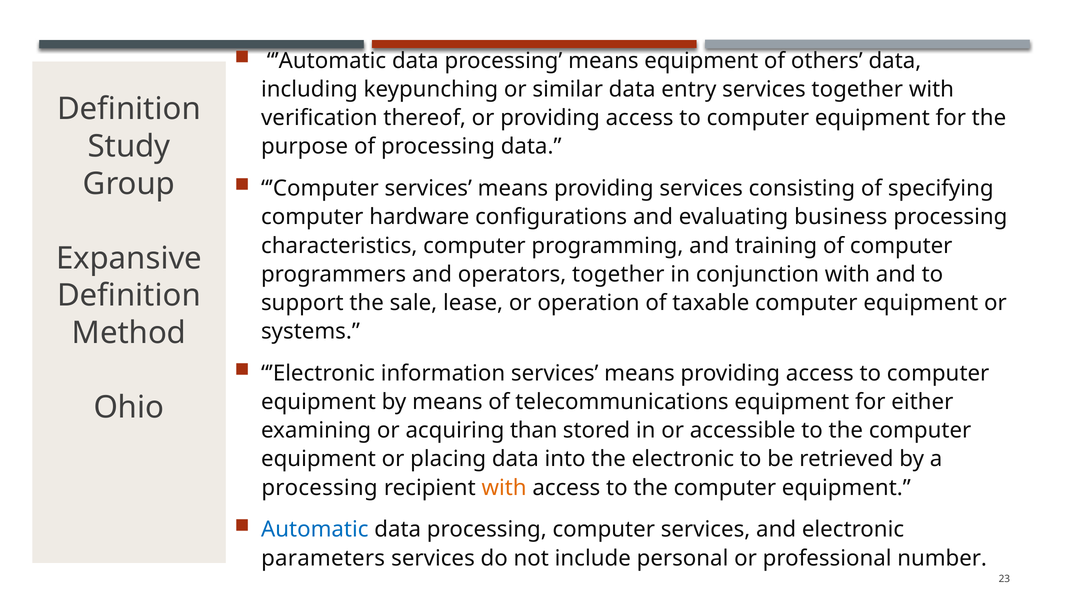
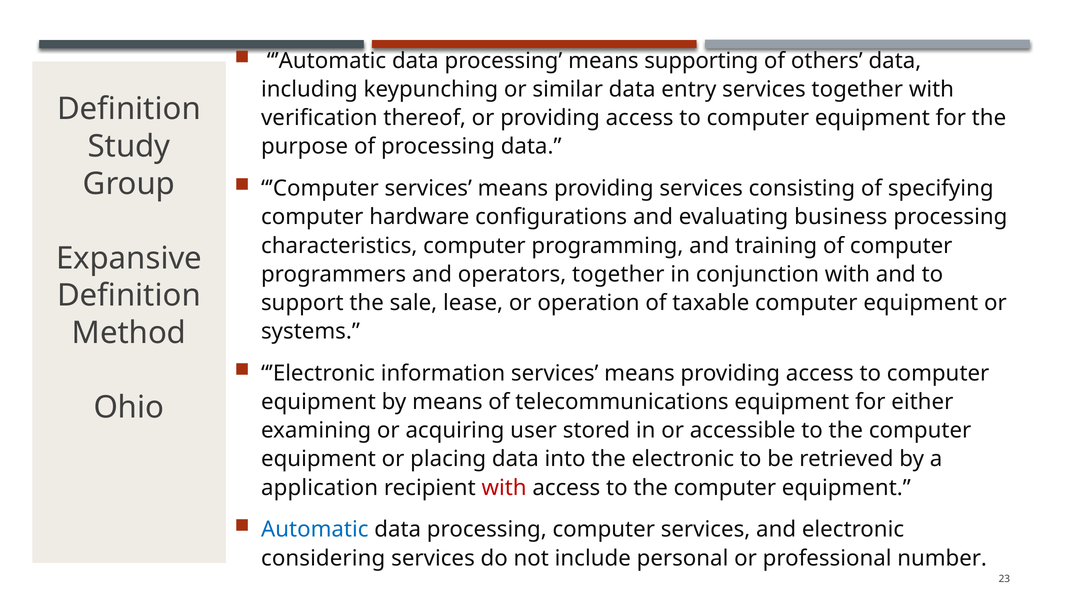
means equipment: equipment -> supporting
than: than -> user
processing at (320, 488): processing -> application
with at (504, 488) colour: orange -> red
parameters: parameters -> considering
